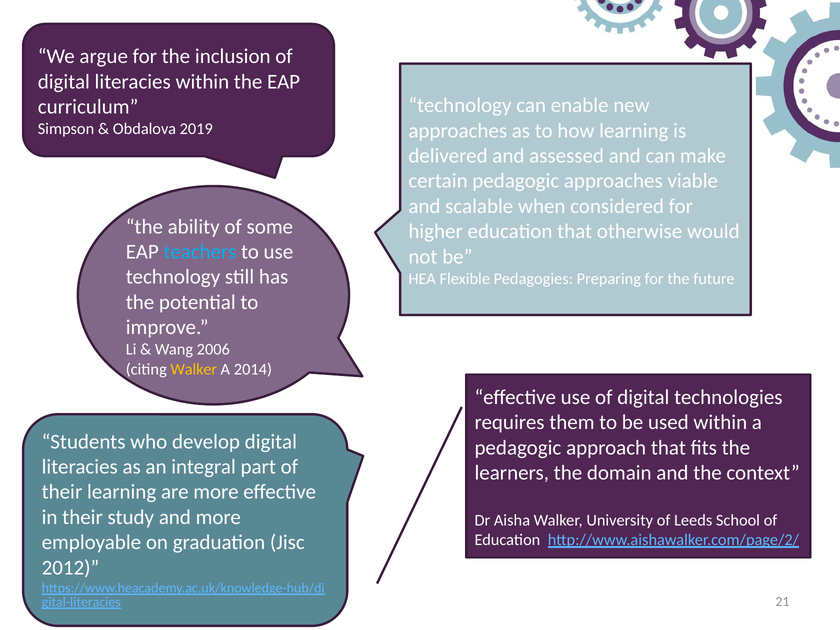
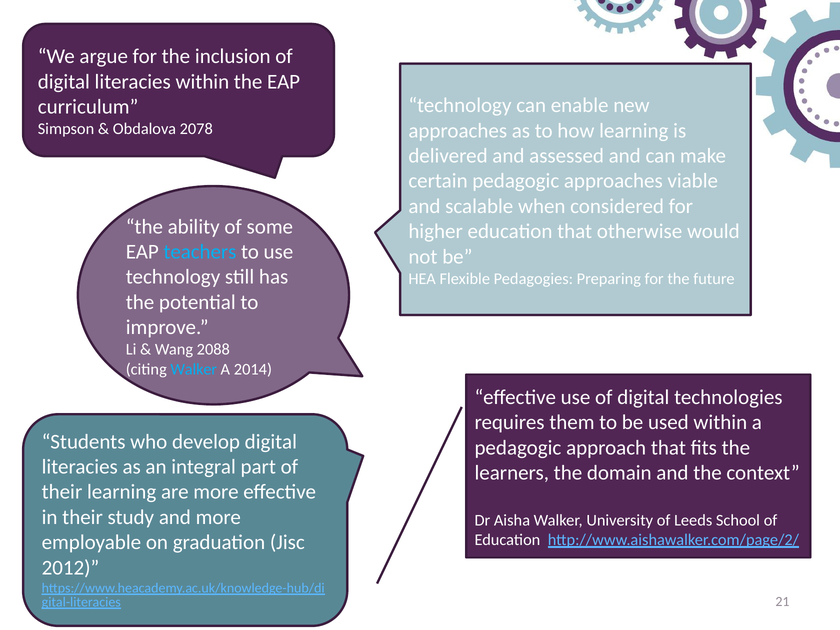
2019: 2019 -> 2078
2006: 2006 -> 2088
Walker at (194, 369) colour: yellow -> light blue
